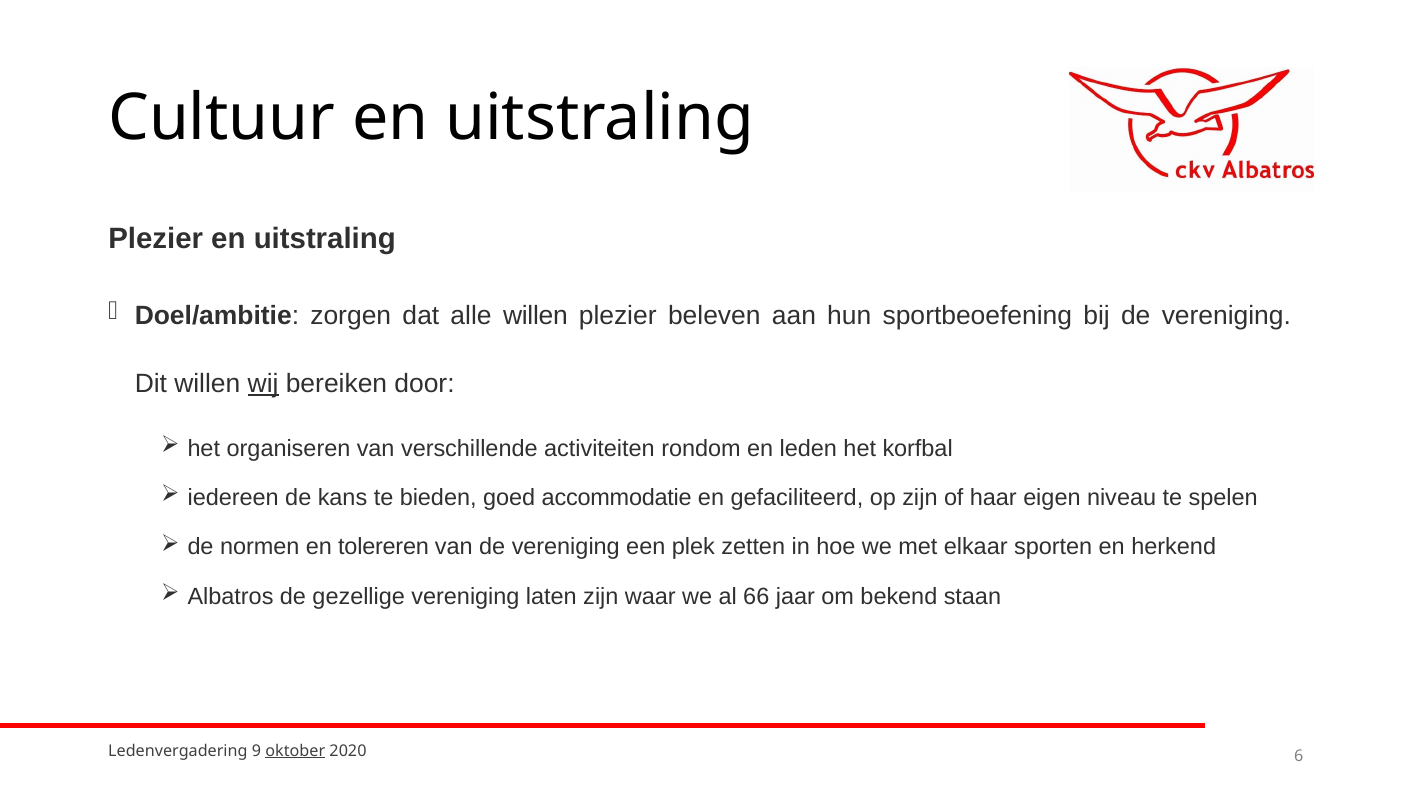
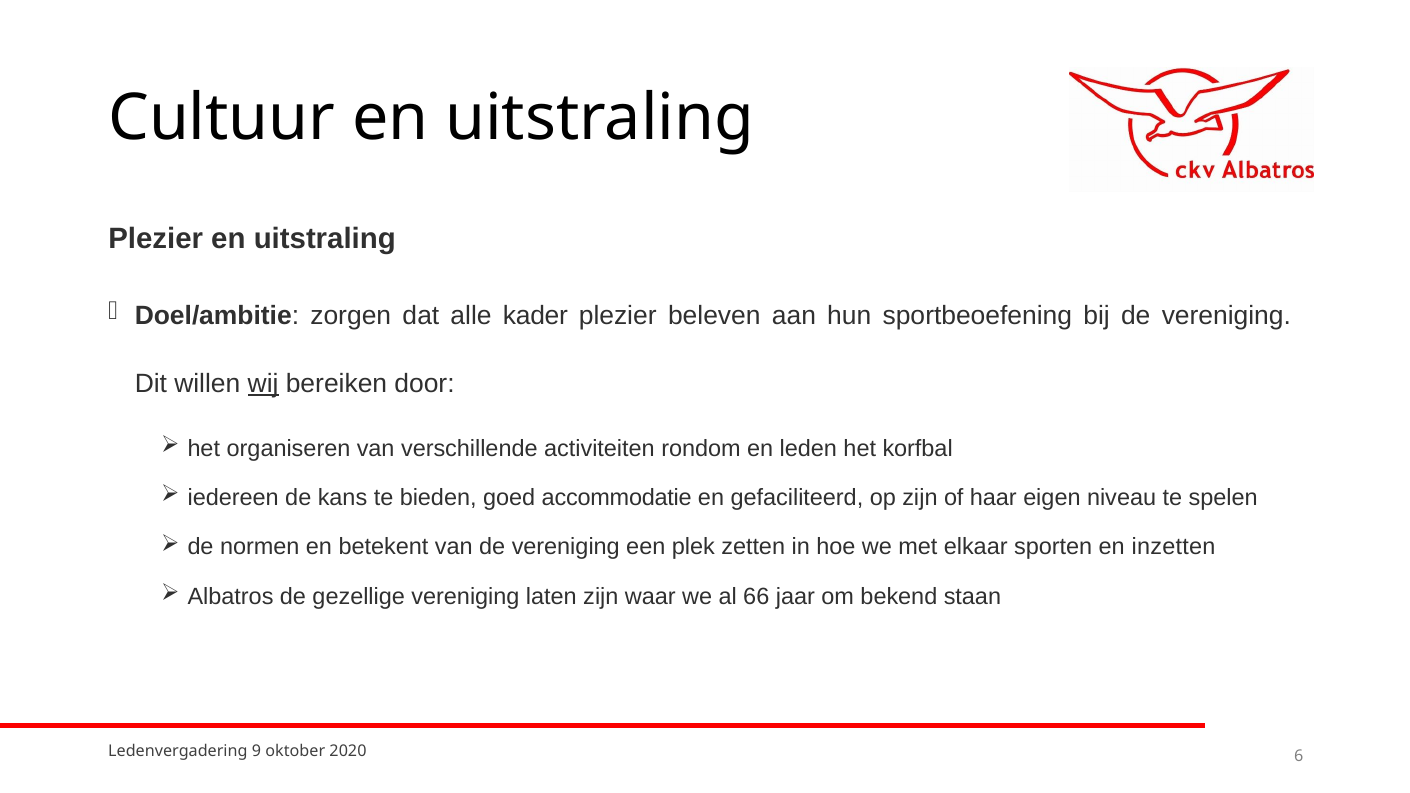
alle willen: willen -> kader
tolereren: tolereren -> betekent
herkend: herkend -> inzetten
oktober underline: present -> none
